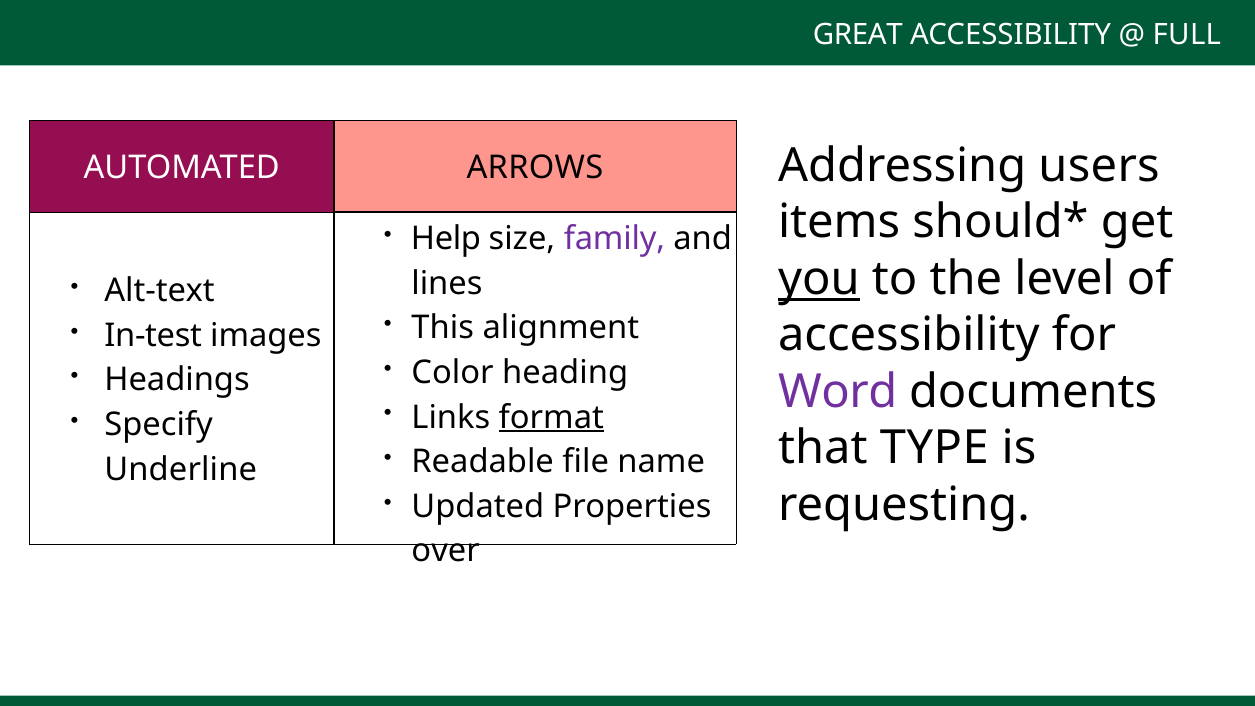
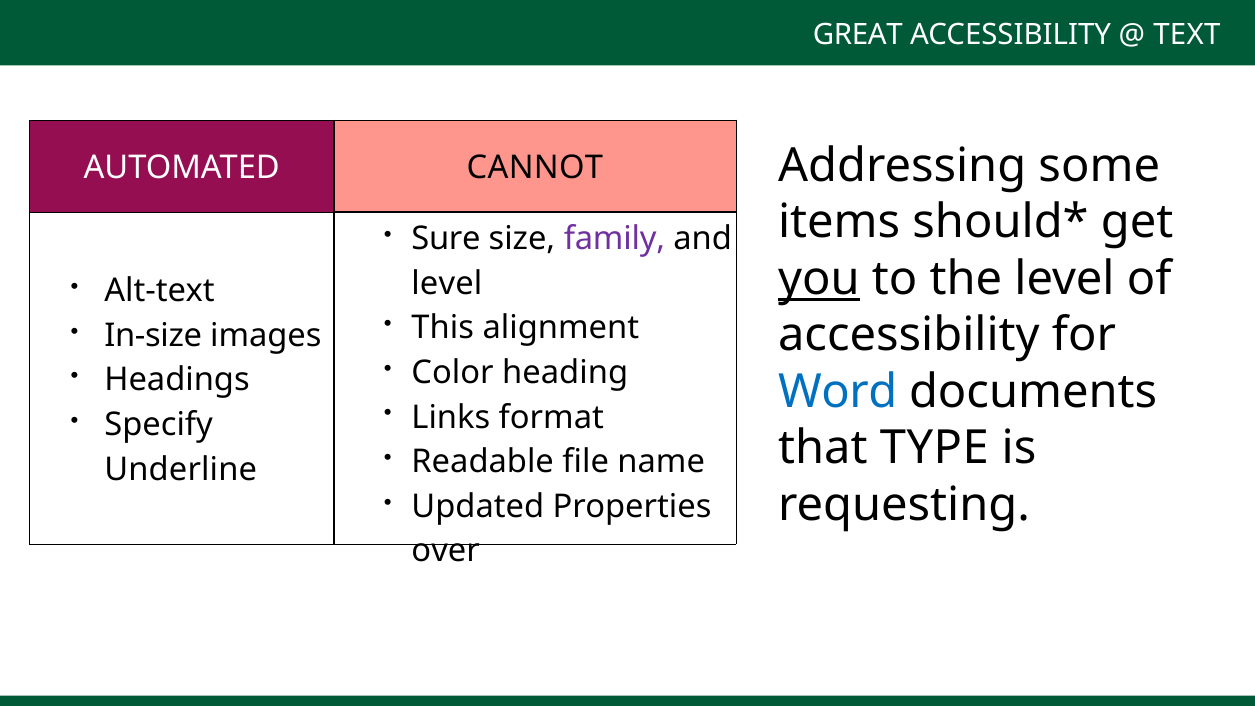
FULL: FULL -> TEXT
users: users -> some
ARROWS: ARROWS -> CANNOT
Help: Help -> Sure
lines at (447, 284): lines -> level
In-test: In-test -> In-size
Word colour: purple -> blue
format underline: present -> none
